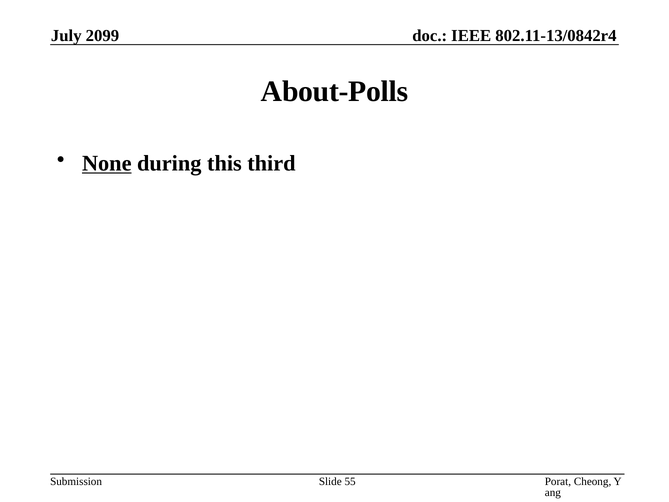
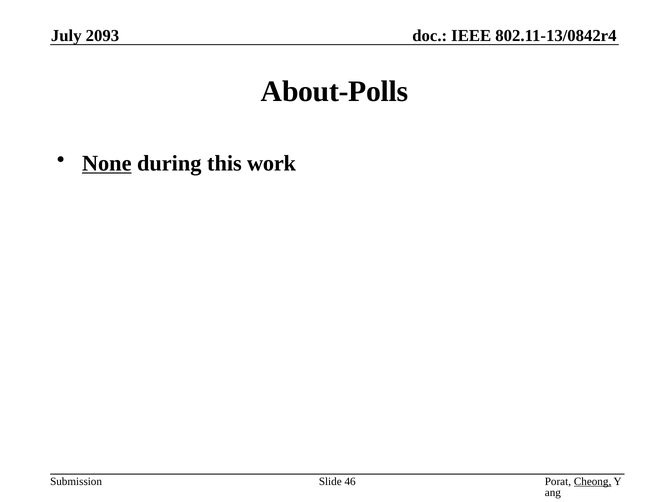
2099: 2099 -> 2093
third: third -> work
Cheong underline: none -> present
55: 55 -> 46
